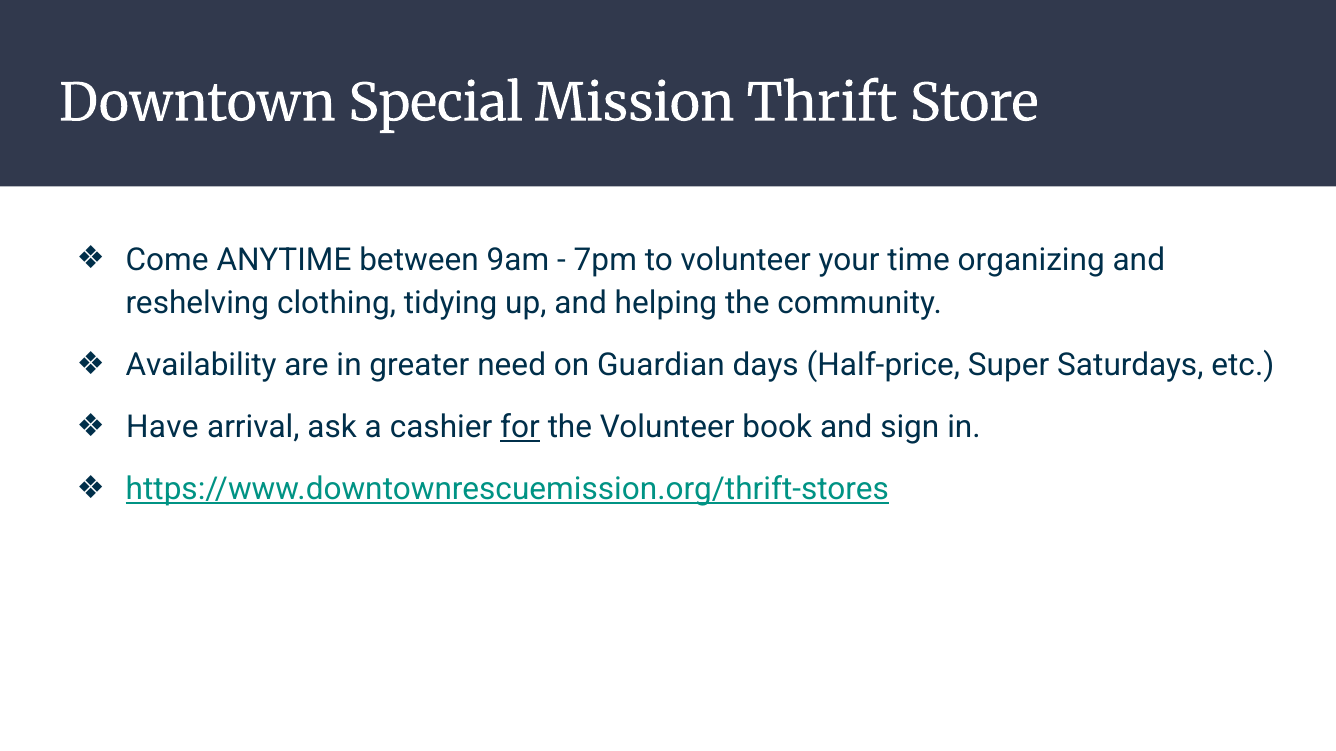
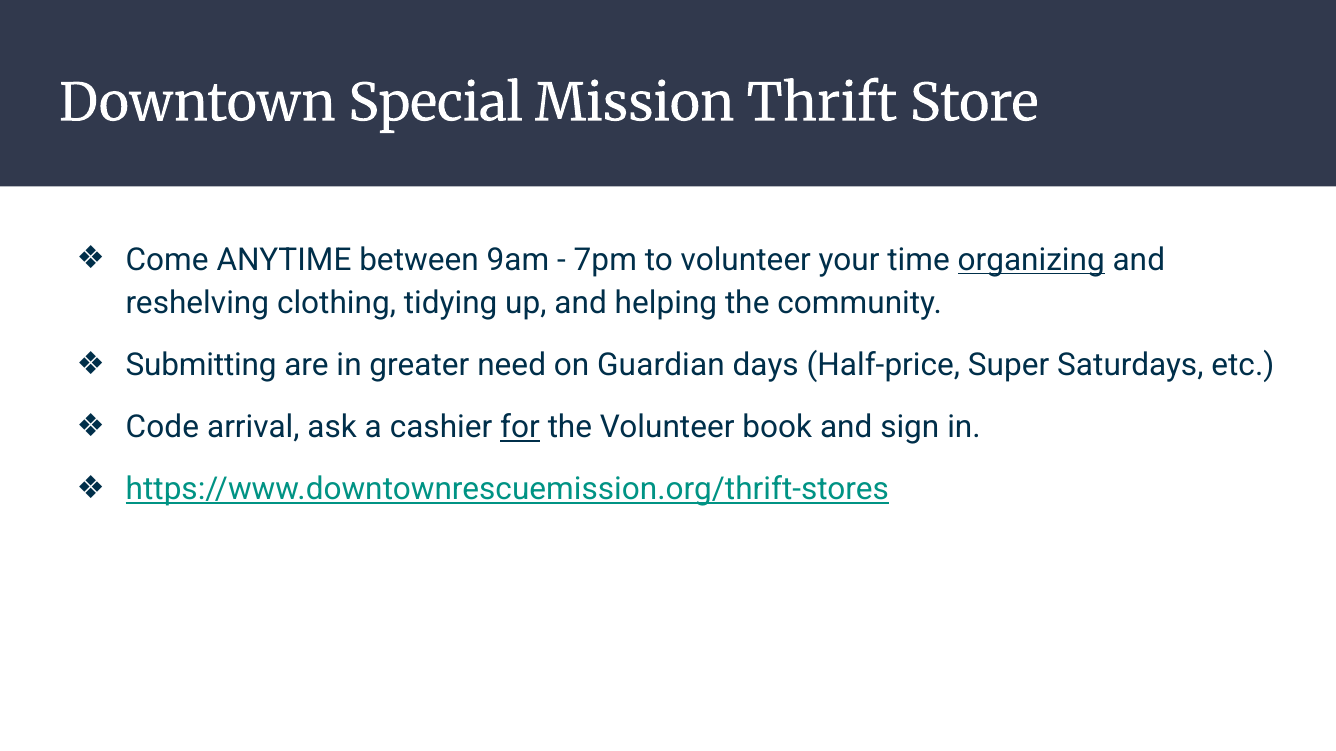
organizing underline: none -> present
Availability: Availability -> Submitting
Have: Have -> Code
